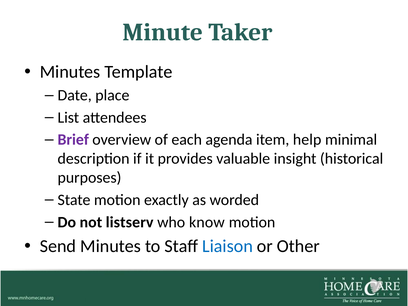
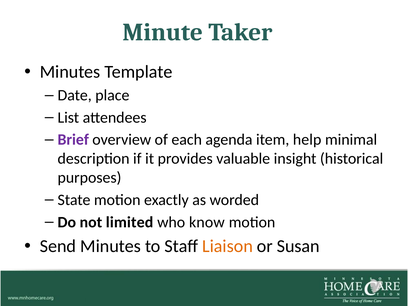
listserv: listserv -> limited
Liaison colour: blue -> orange
Other: Other -> Susan
